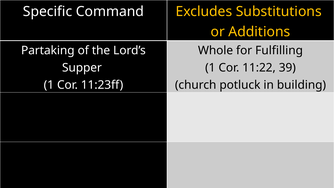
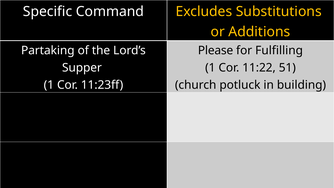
Whole: Whole -> Please
39: 39 -> 51
